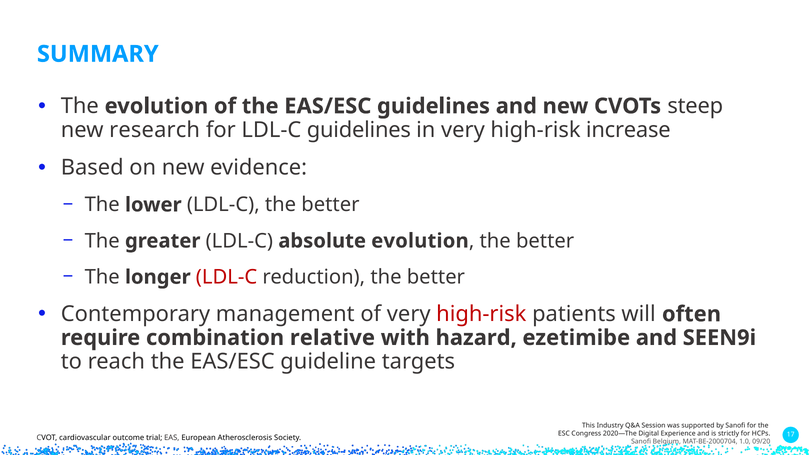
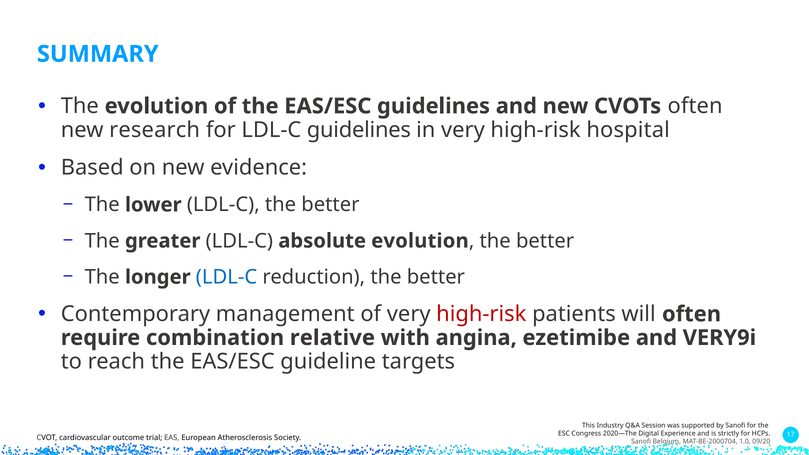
CVOTs steep: steep -> often
increase: increase -> hospital
LDL-C at (227, 277) colour: red -> blue
hazard: hazard -> angina
SEEN9i: SEEN9i -> VERY9i
